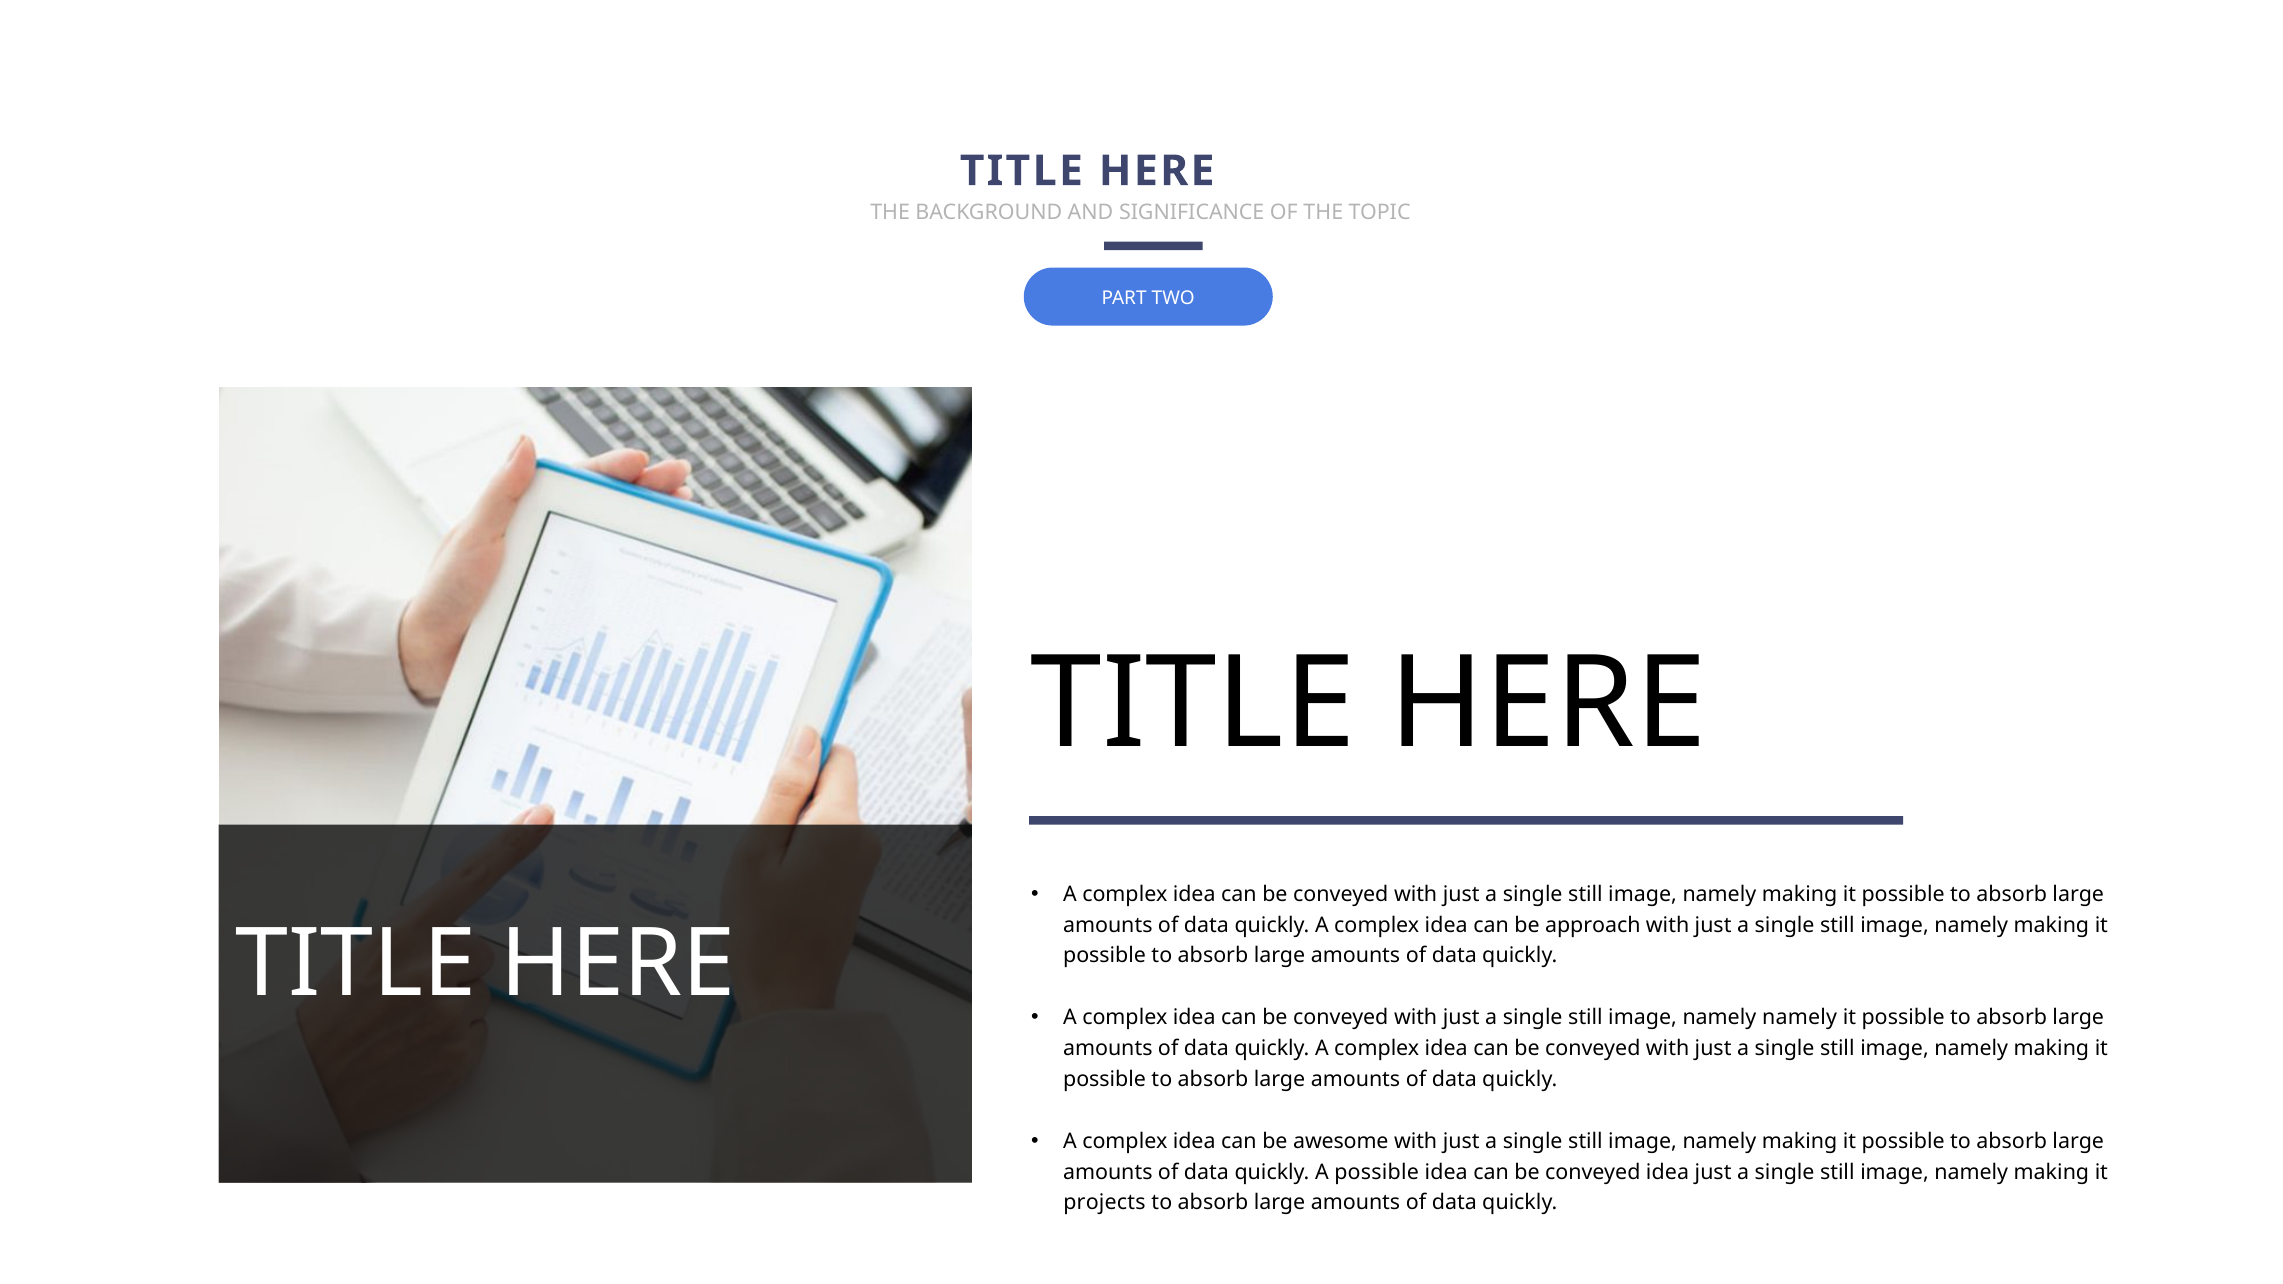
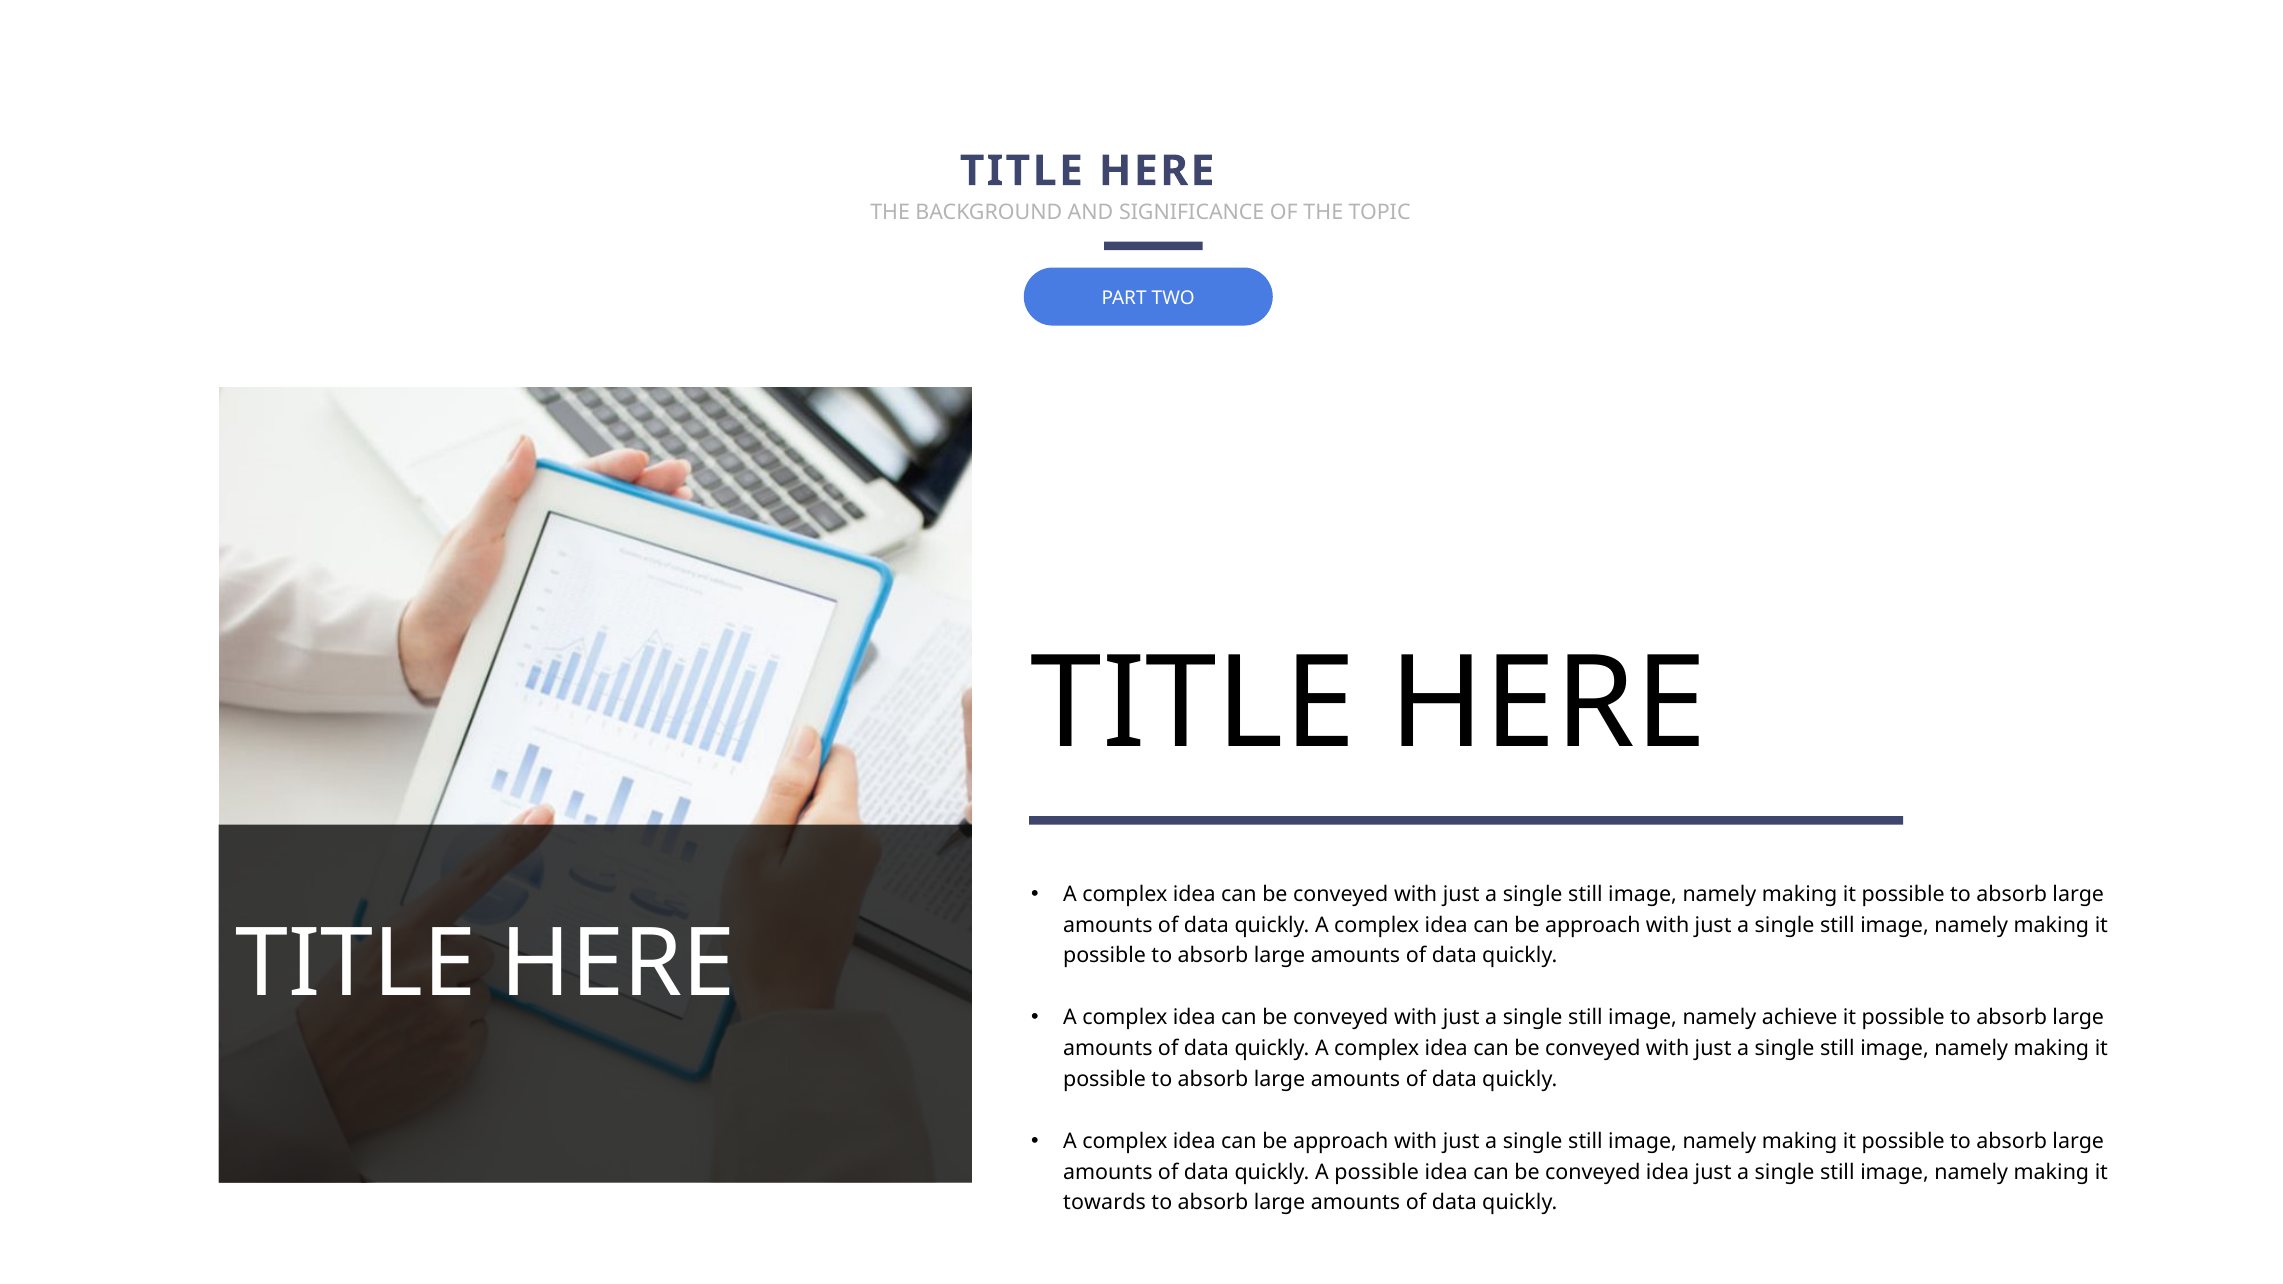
namely namely: namely -> achieve
awesome at (1341, 1141): awesome -> approach
projects: projects -> towards
